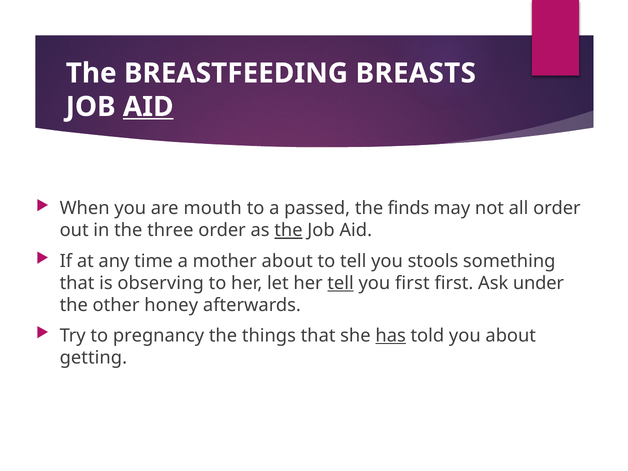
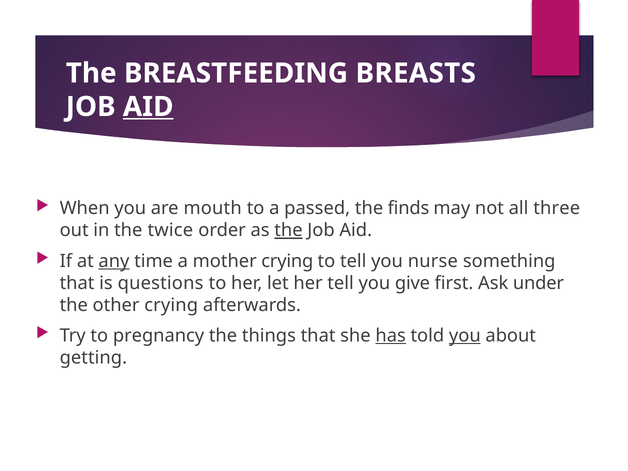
all order: order -> three
three: three -> twice
any underline: none -> present
mother about: about -> crying
stools: stools -> nurse
observing: observing -> questions
tell at (341, 283) underline: present -> none
you first: first -> give
other honey: honey -> crying
you at (465, 336) underline: none -> present
